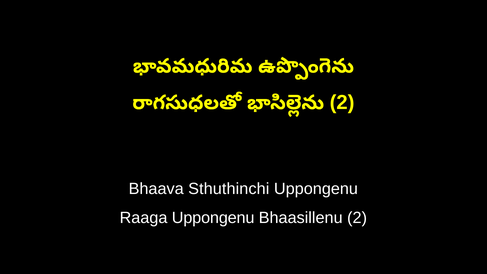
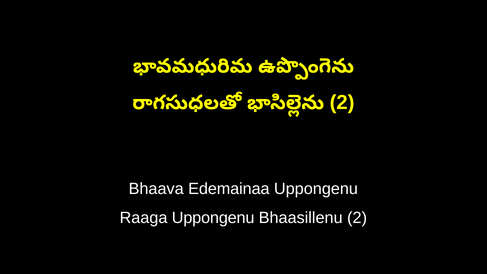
Sthuthinchi: Sthuthinchi -> Edemainaa
